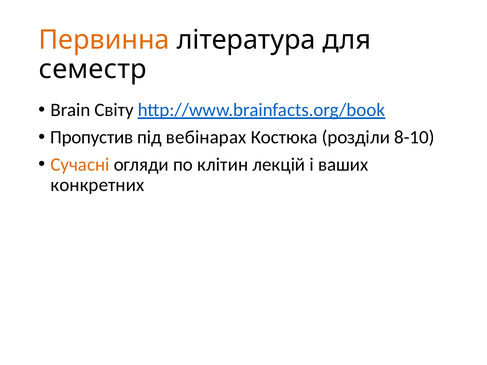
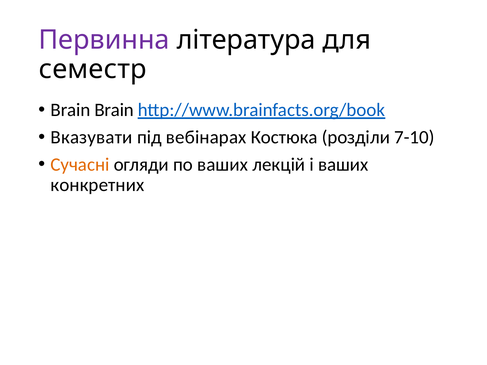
Первинна colour: orange -> purple
Brain Світу: Світу -> Brain
Пропустив: Пропустив -> Вказувати
8-10: 8-10 -> 7-10
по клітин: клітин -> ваших
